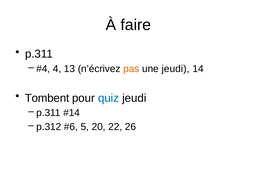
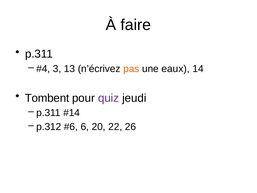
4: 4 -> 3
une jeudi: jeudi -> eaux
quiz colour: blue -> purple
5: 5 -> 6
